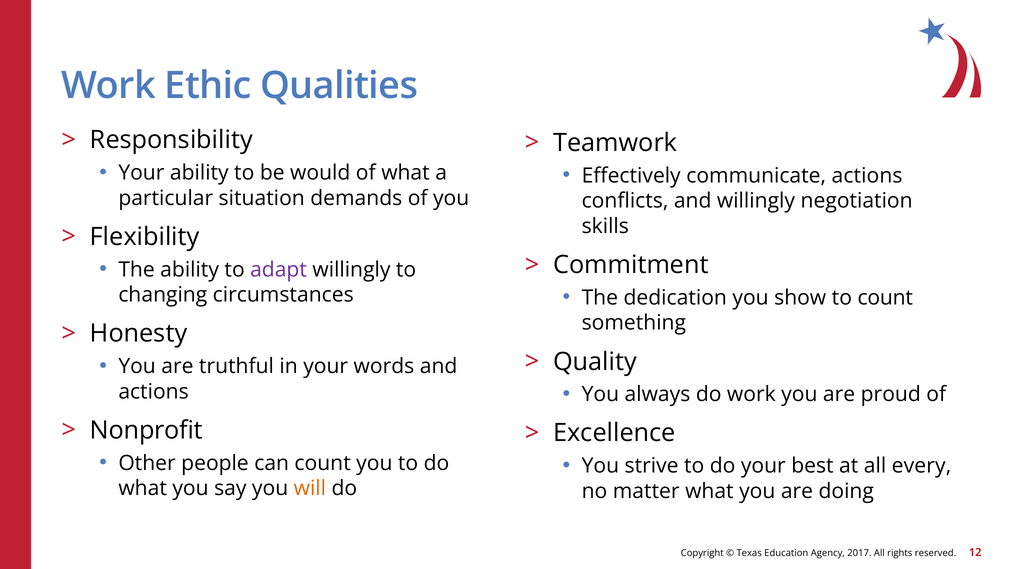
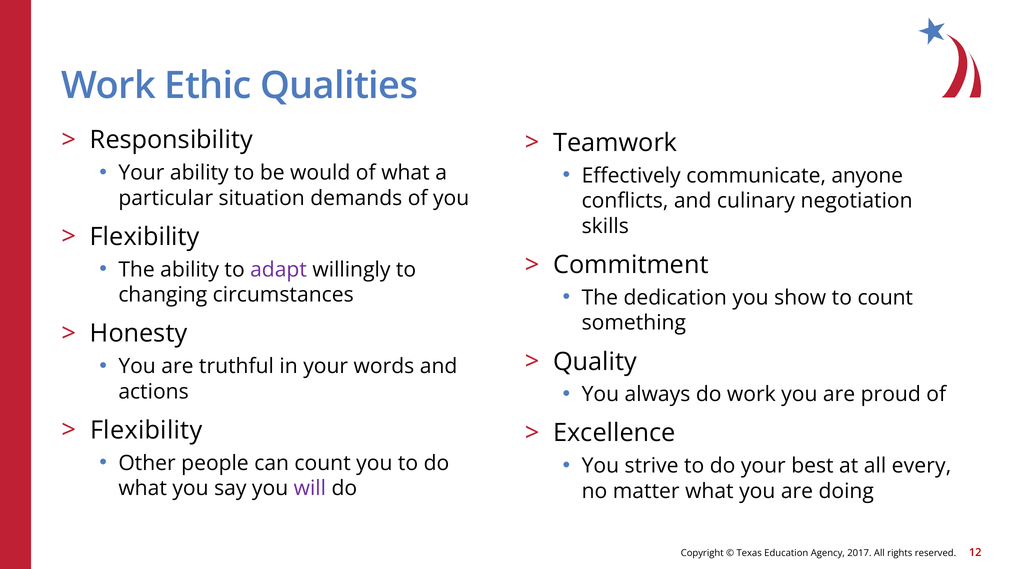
communicate actions: actions -> anyone
and willingly: willingly -> culinary
Nonprofit at (146, 430): Nonprofit -> Flexibility
will colour: orange -> purple
